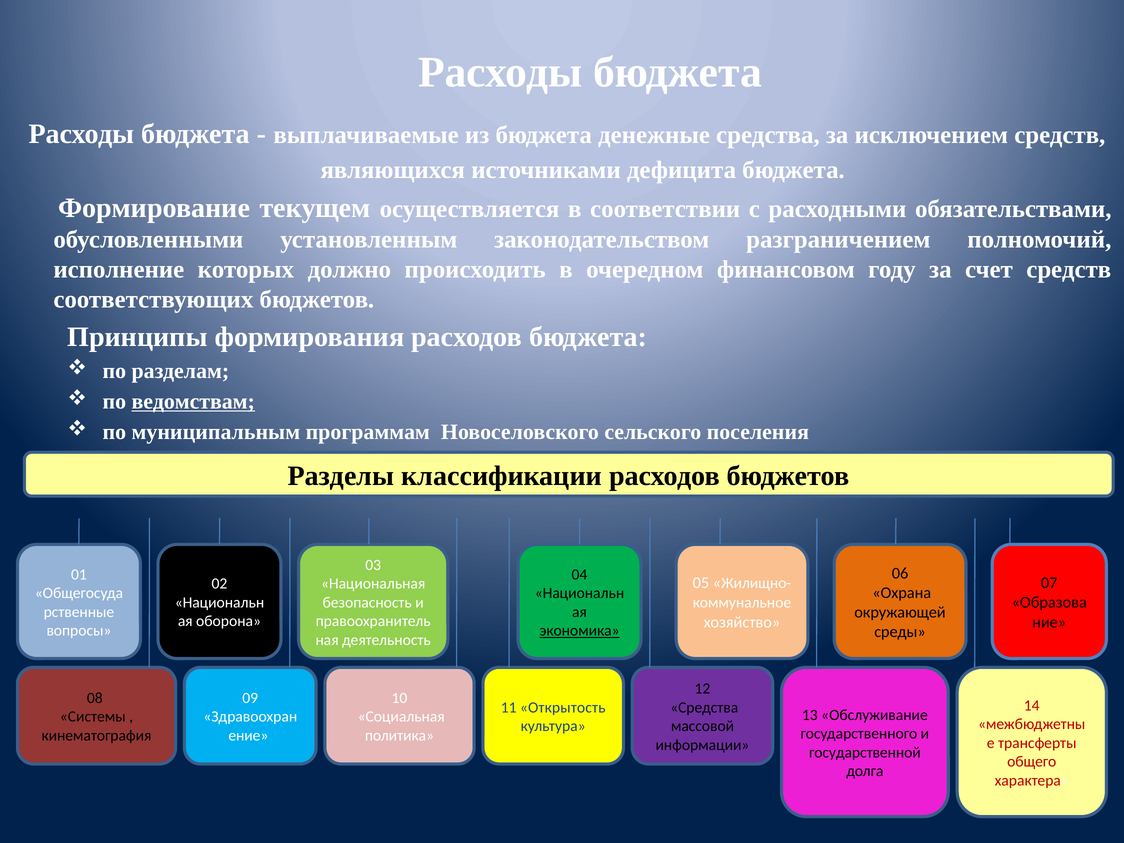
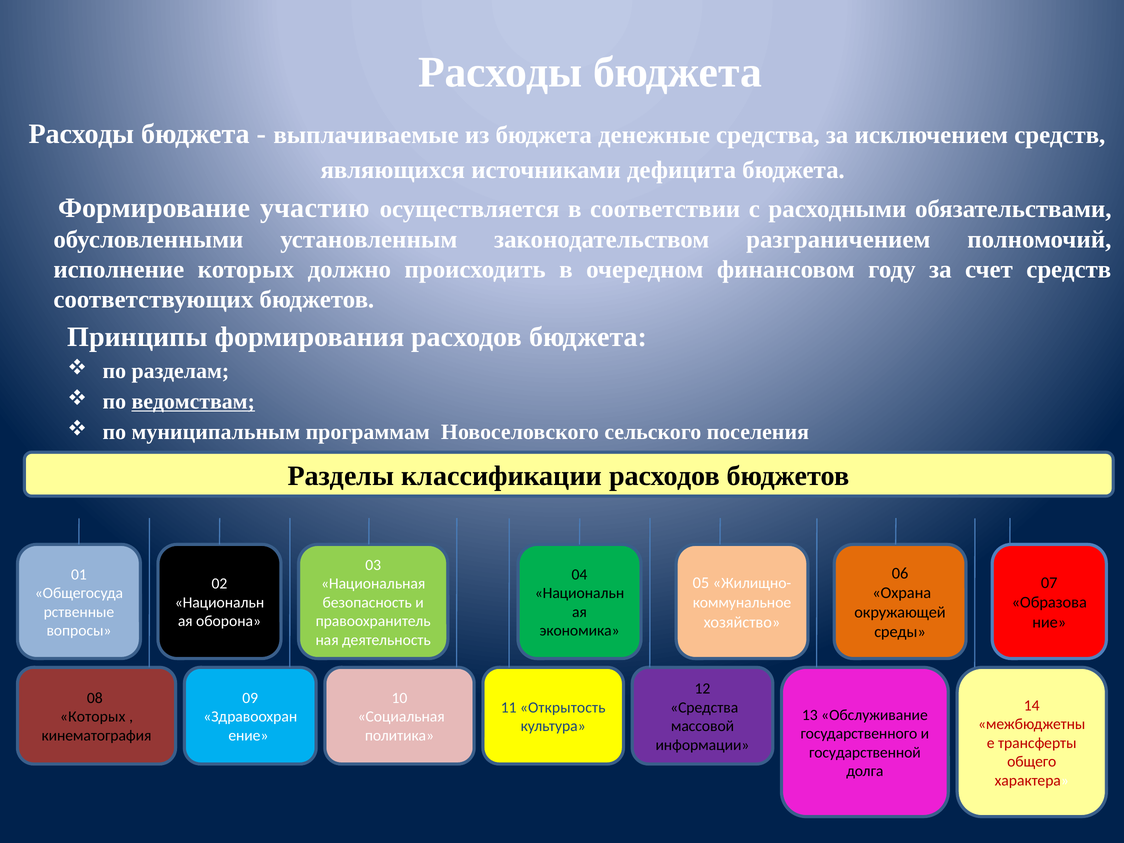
текущем: текущем -> участию
экономика underline: present -> none
Системы at (93, 717): Системы -> Которых
